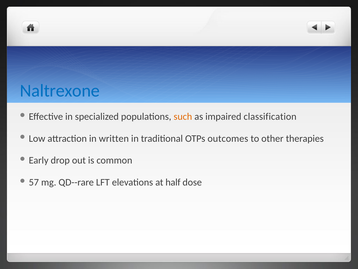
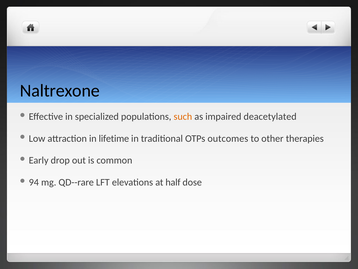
Naltrexone colour: blue -> black
classification: classification -> deacetylated
written: written -> lifetime
57: 57 -> 94
